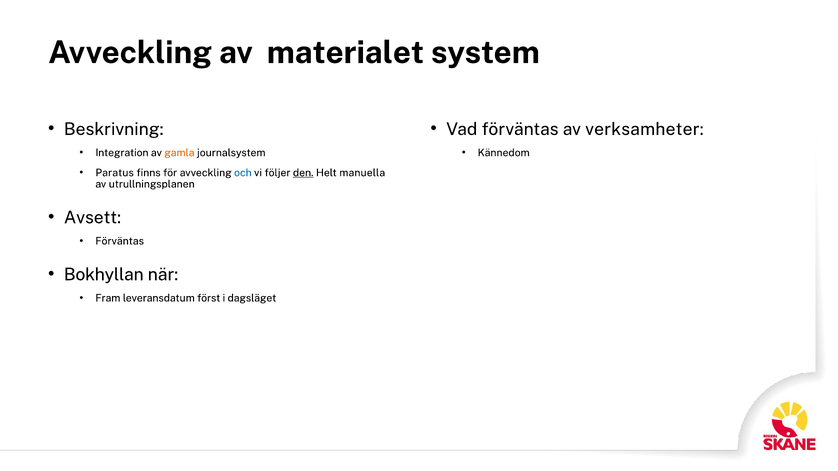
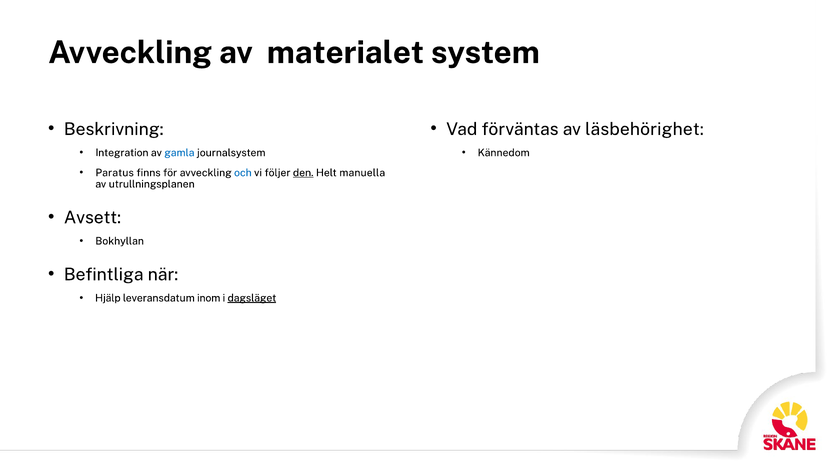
verksamheter: verksamheter -> läsbehörighet
gamla colour: orange -> blue
Förväntas at (120, 241): Förväntas -> Bokhyllan
Bokhyllan: Bokhyllan -> Befintliga
Fram: Fram -> Hjälp
först: först -> inom
dagsläget underline: none -> present
